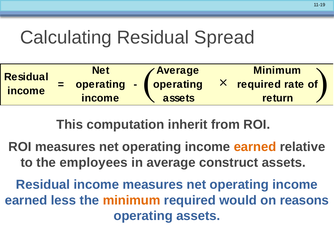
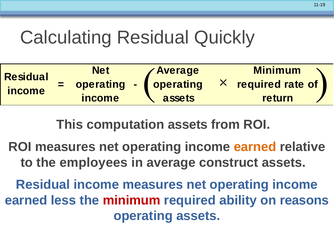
Spread: Spread -> Quickly
computation inherit: inherit -> assets
minimum at (132, 200) colour: orange -> red
would: would -> ability
